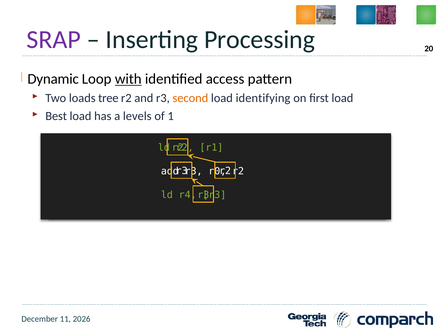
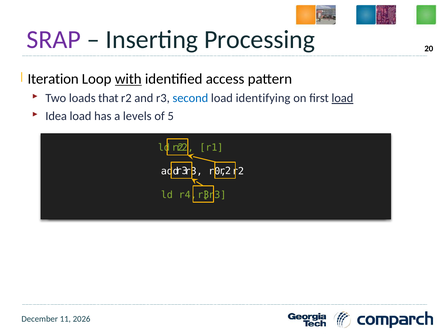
Dynamic: Dynamic -> Iteration
tree: tree -> that
second colour: orange -> blue
load at (342, 98) underline: none -> present
Best: Best -> Idea
1: 1 -> 5
